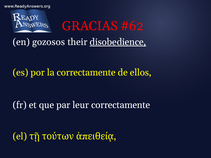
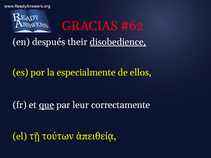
gozosos: gozosos -> después
la correctamente: correctamente -> especialmente
que underline: none -> present
